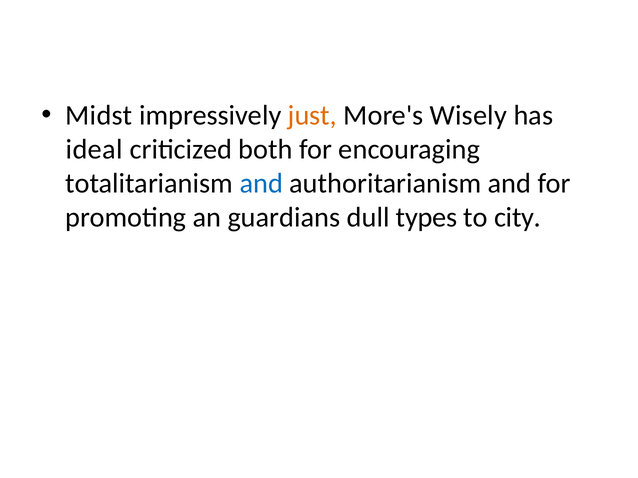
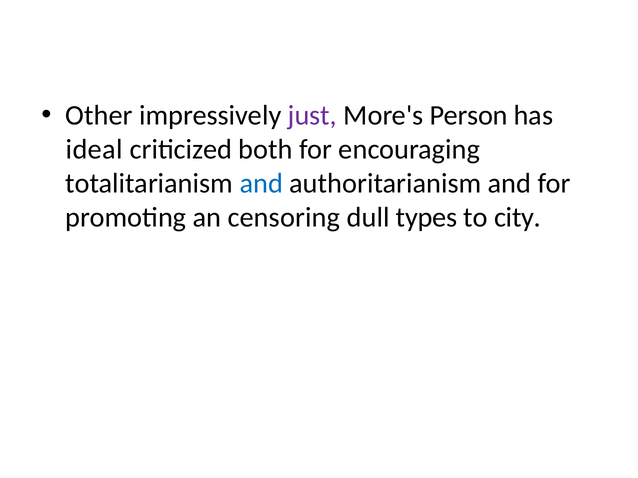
Midst: Midst -> Other
just colour: orange -> purple
Wisely: Wisely -> Person
guardians: guardians -> censoring
